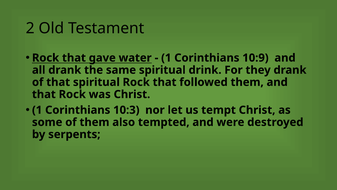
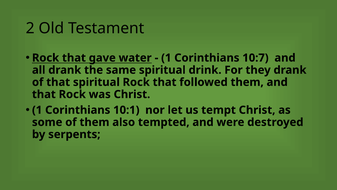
10:9: 10:9 -> 10:7
10:3: 10:3 -> 10:1
